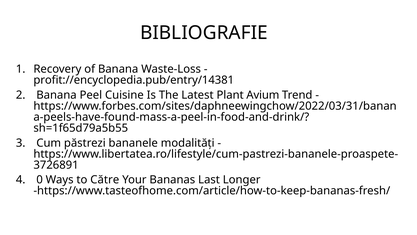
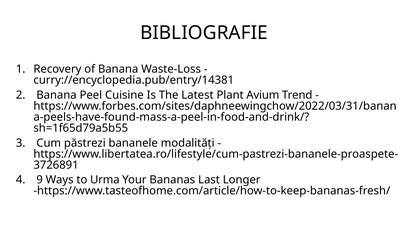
profit://encyclopedia.pub/entry/14381: profit://encyclopedia.pub/entry/14381 -> curry://encyclopedia.pub/entry/14381
0: 0 -> 9
Către: Către -> Urma
